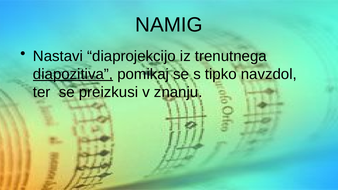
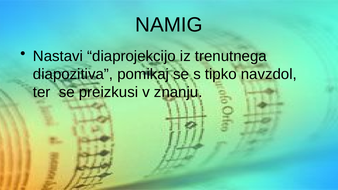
diapozitiva underline: present -> none
